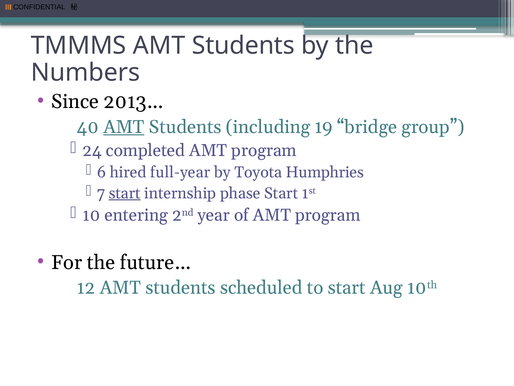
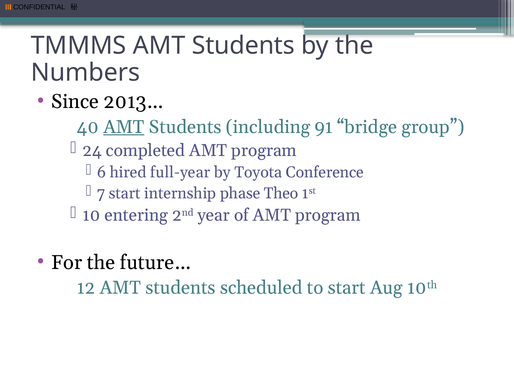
19: 19 -> 91
Humphries: Humphries -> Conference
start at (125, 193) underline: present -> none
phase Start: Start -> Theo
